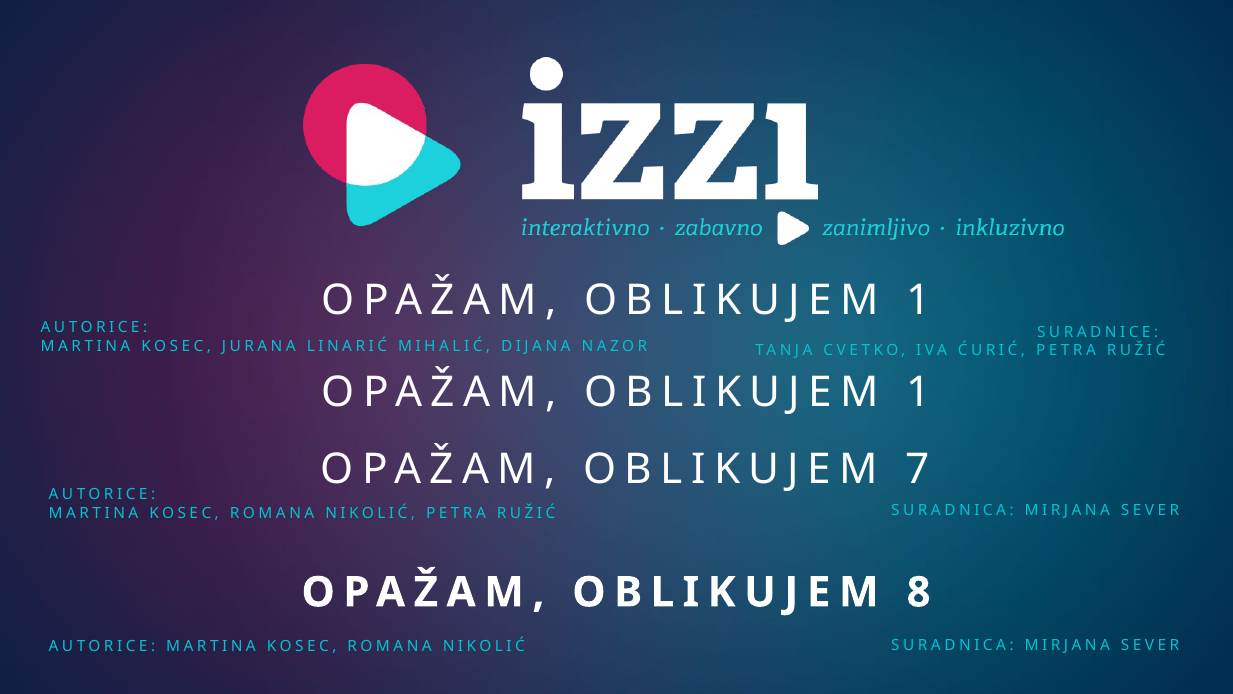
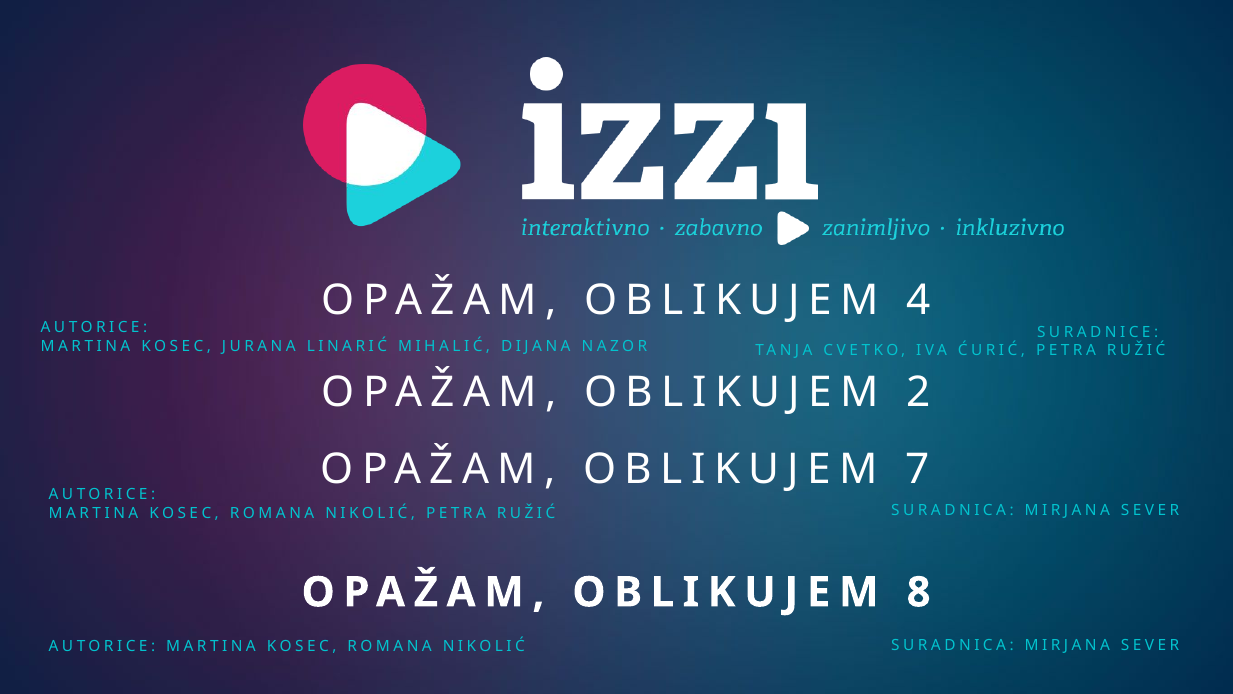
1 at (919, 300): 1 -> 4
1 at (919, 392): 1 -> 2
